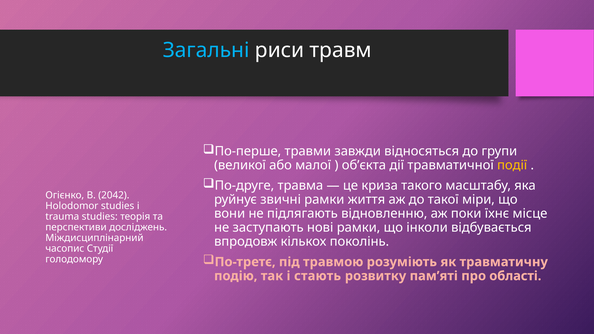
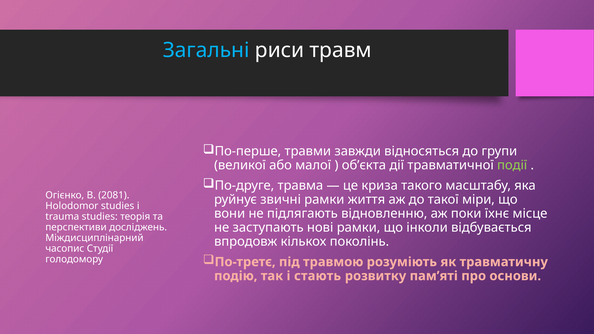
події colour: yellow -> light green
2042: 2042 -> 2081
області: області -> основи
